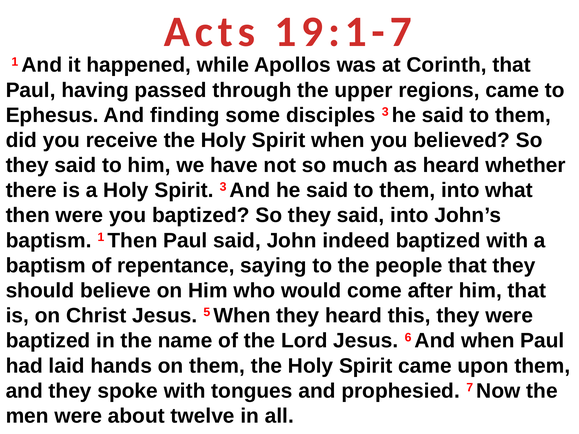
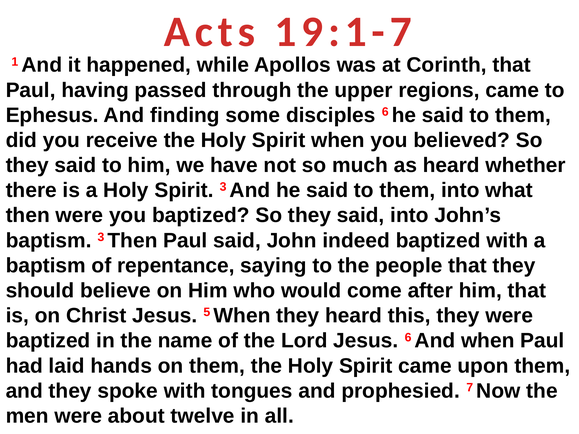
disciples 3: 3 -> 6
baptism 1: 1 -> 3
